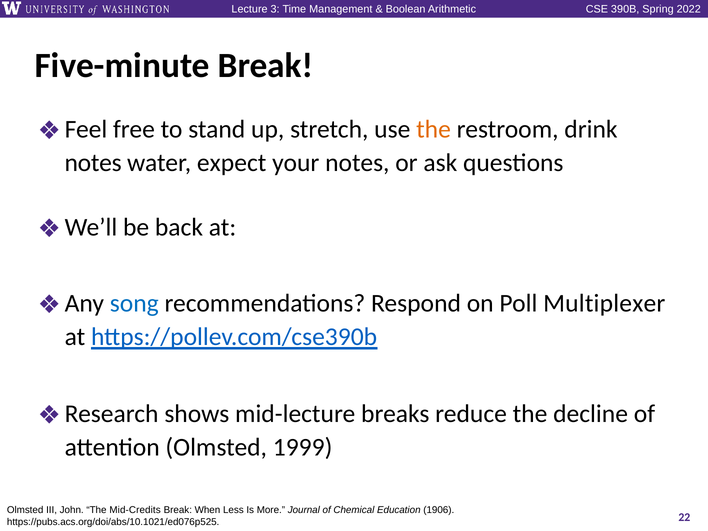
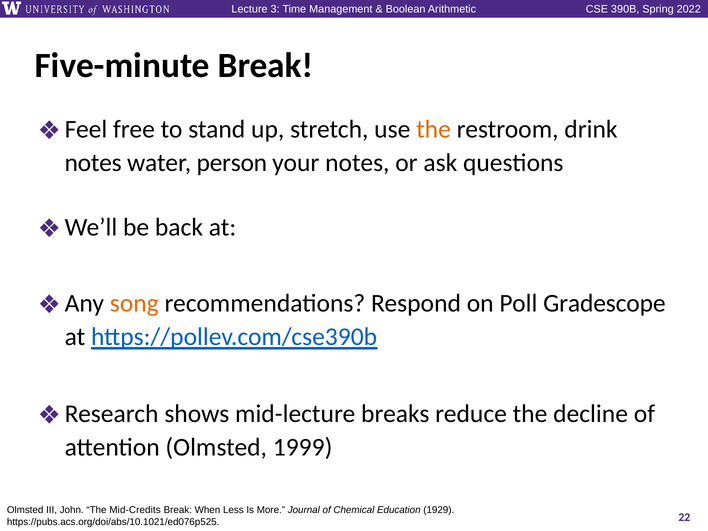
expect: expect -> person
song colour: blue -> orange
Multiplexer: Multiplexer -> Gradescope
1906: 1906 -> 1929
